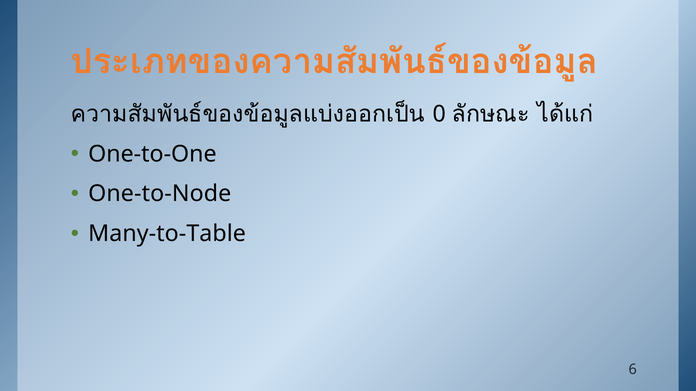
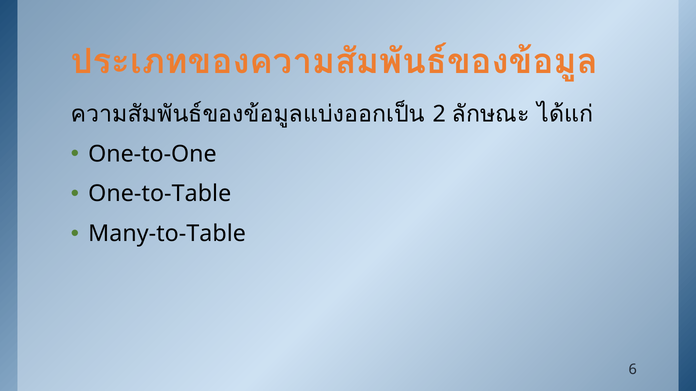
0: 0 -> 2
One-to-Node: One-to-Node -> One-to-Table
